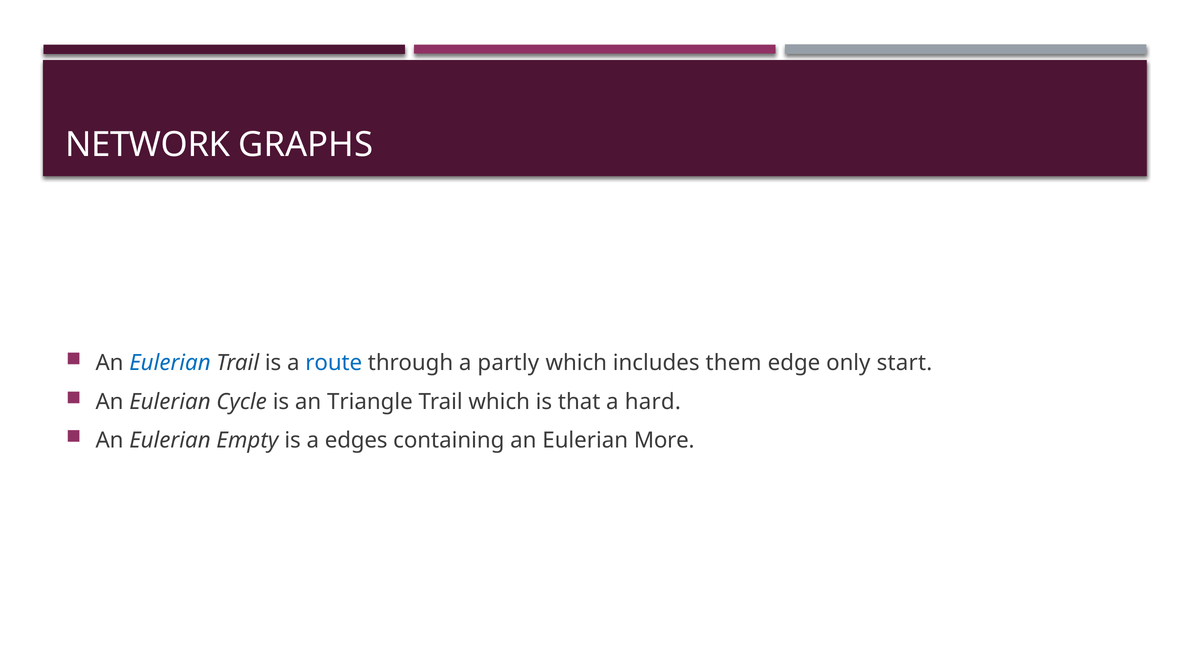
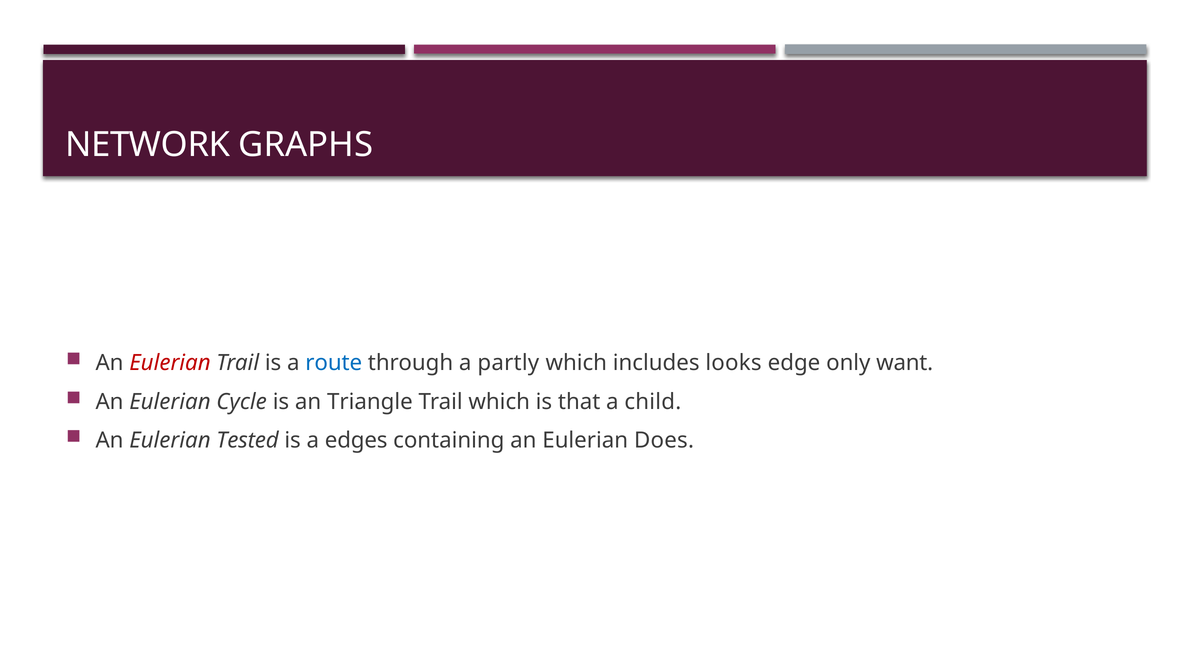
Eulerian at (170, 363) colour: blue -> red
them: them -> looks
start: start -> want
hard: hard -> child
Empty: Empty -> Tested
More: More -> Does
